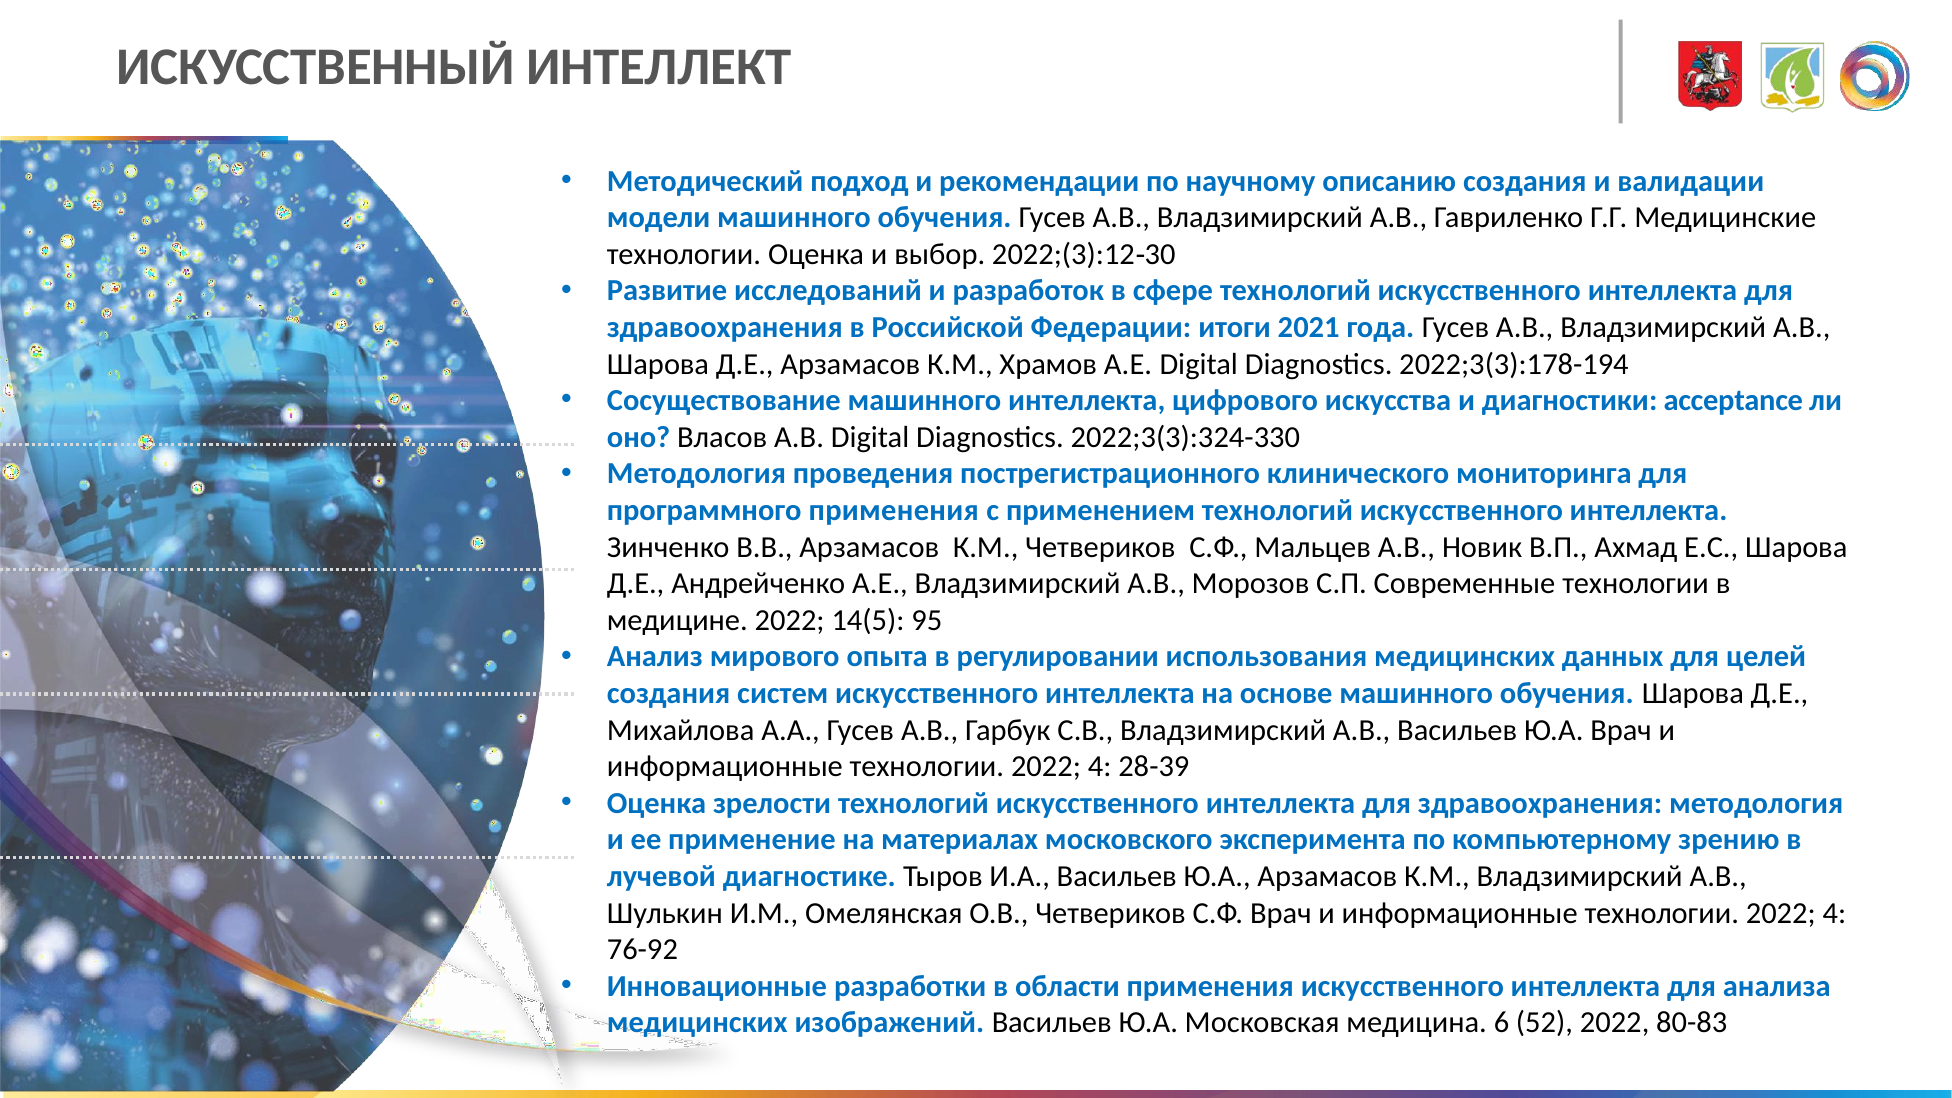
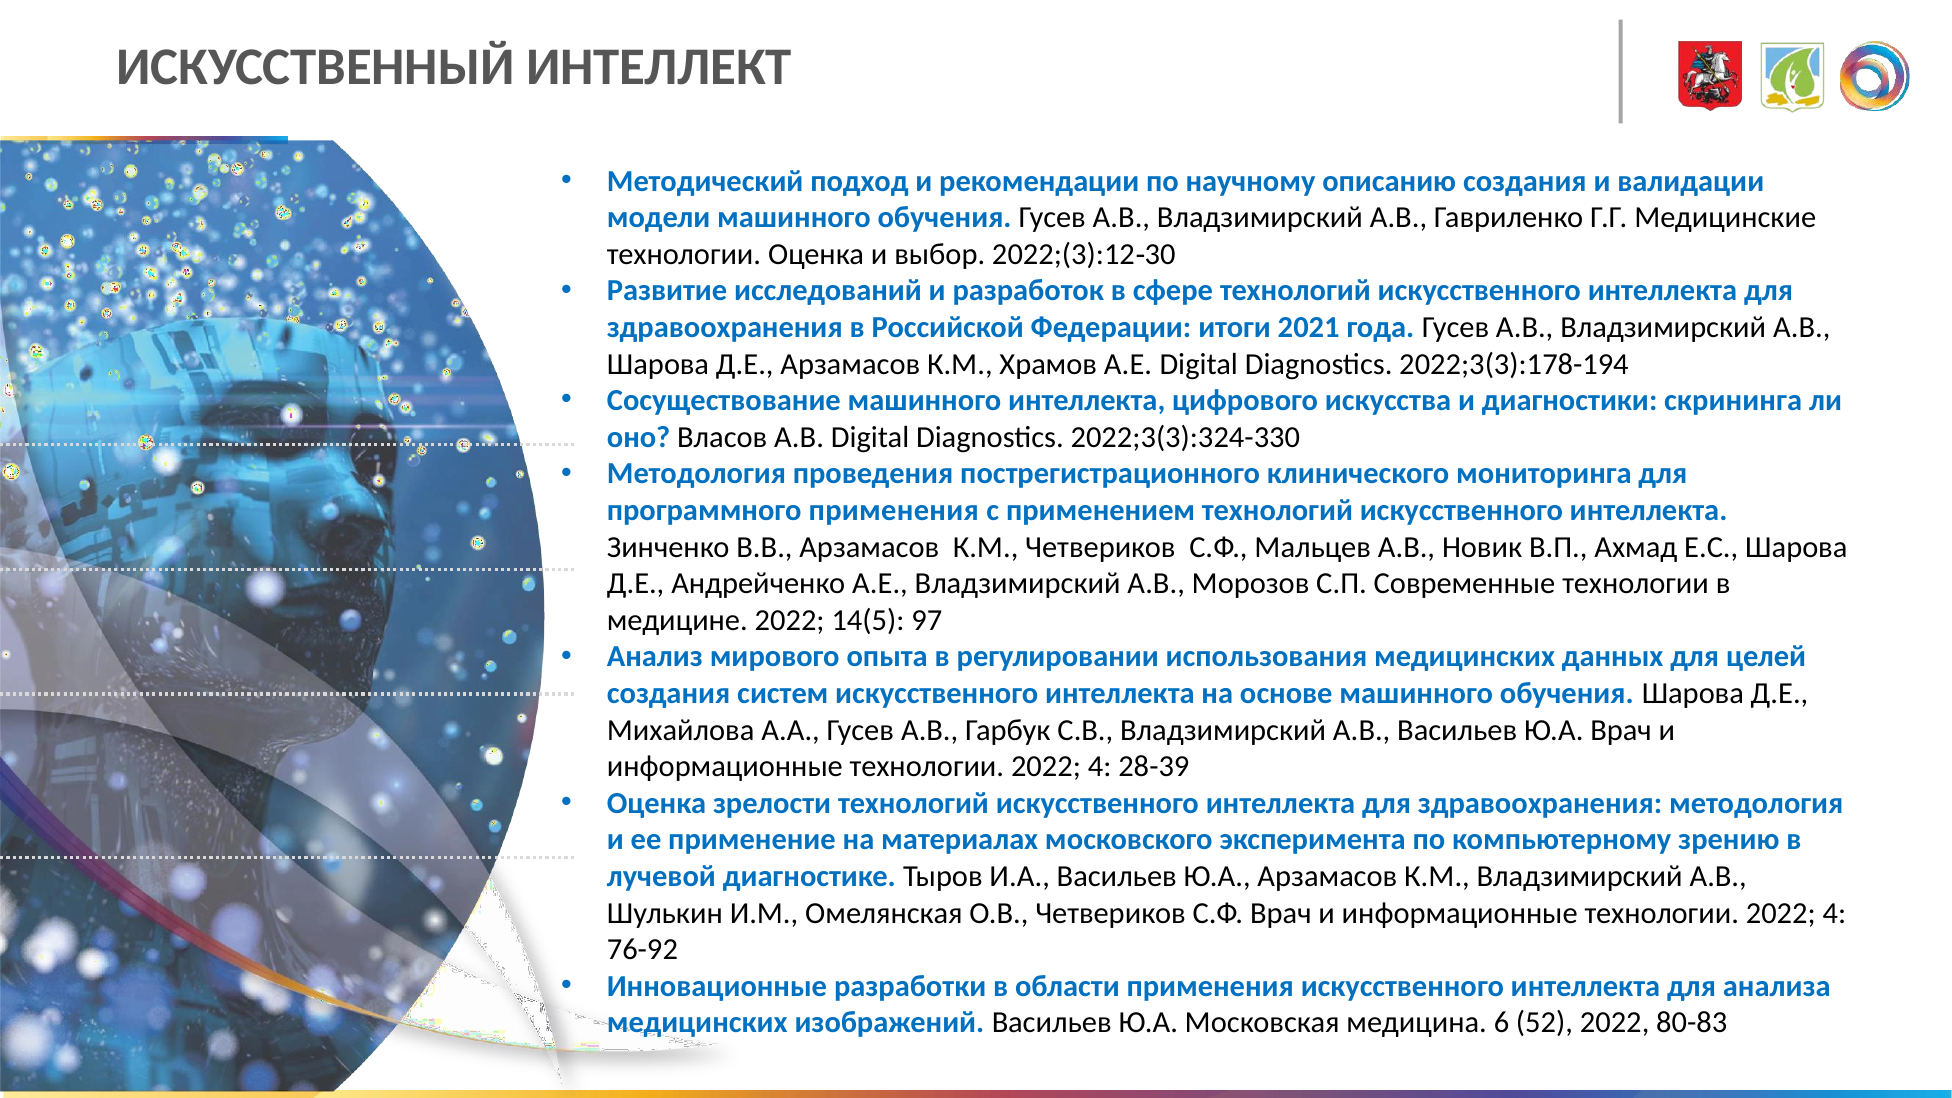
acceptance: acceptance -> скрининга
95: 95 -> 97
